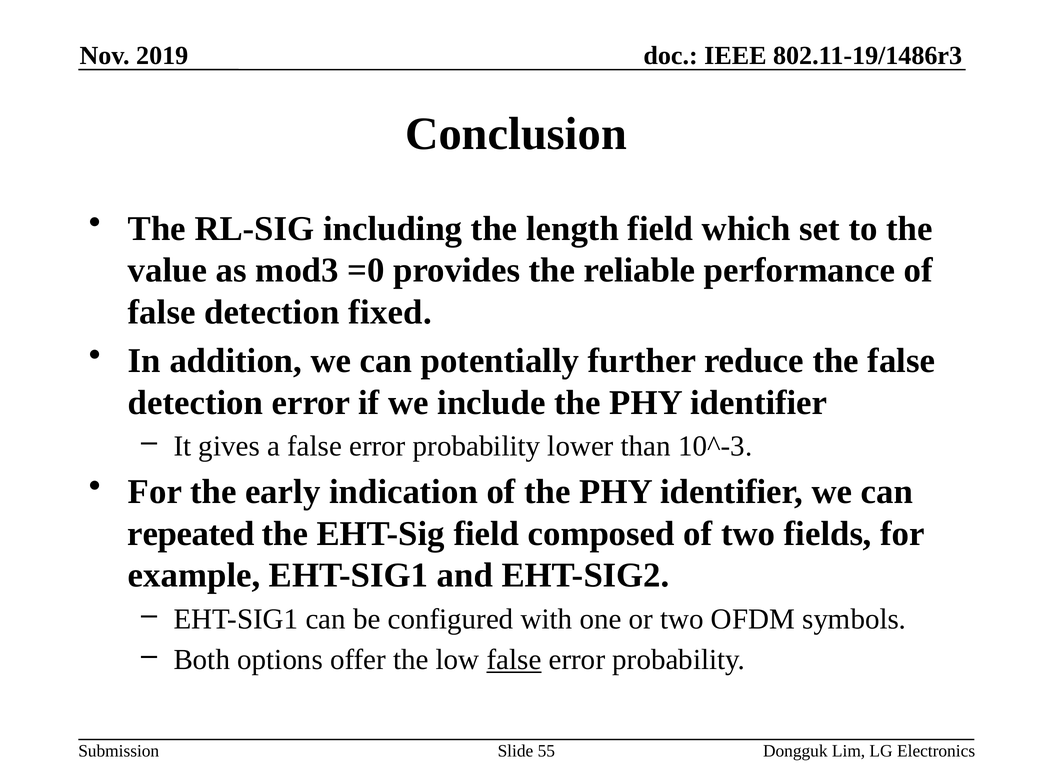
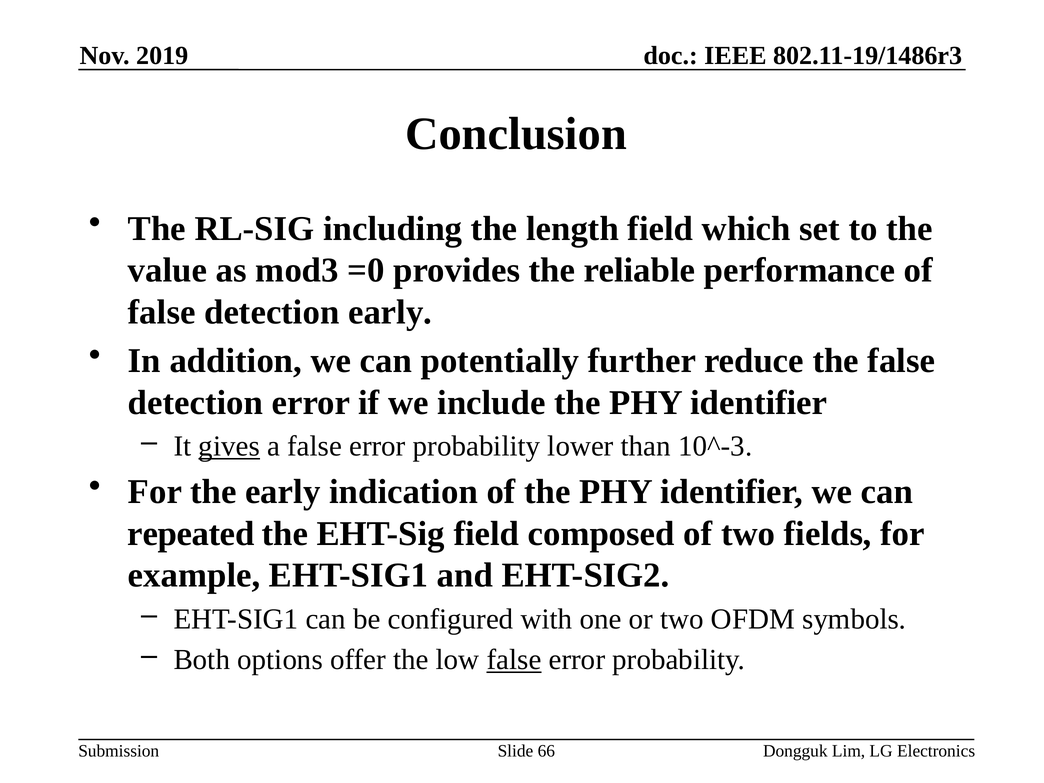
detection fixed: fixed -> early
gives underline: none -> present
55: 55 -> 66
